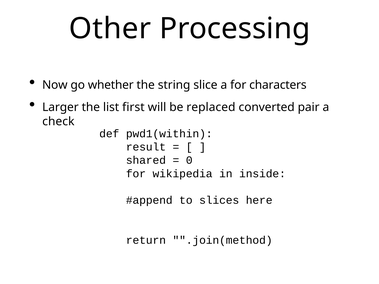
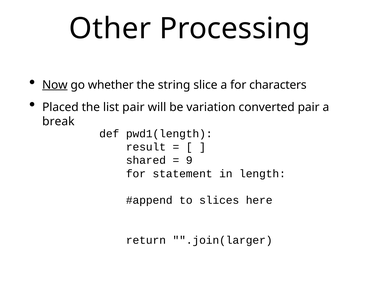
Now underline: none -> present
Larger: Larger -> Placed
list first: first -> pair
replaced: replaced -> variation
check: check -> break
pwd1(within: pwd1(within -> pwd1(length
0: 0 -> 9
wikipedia: wikipedia -> statement
inside: inside -> length
.join(method: .join(method -> .join(larger
